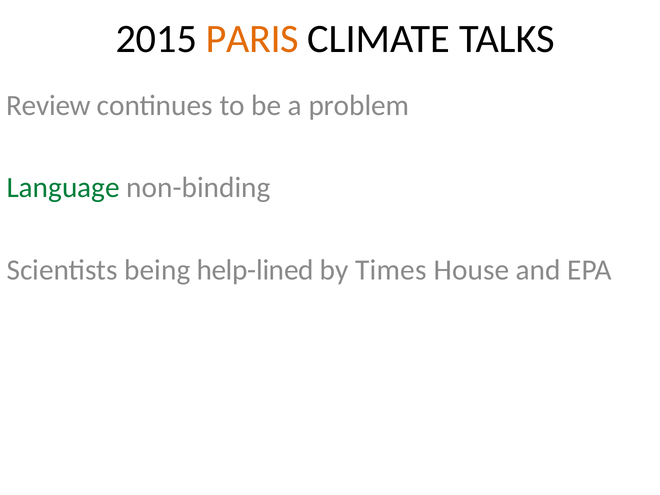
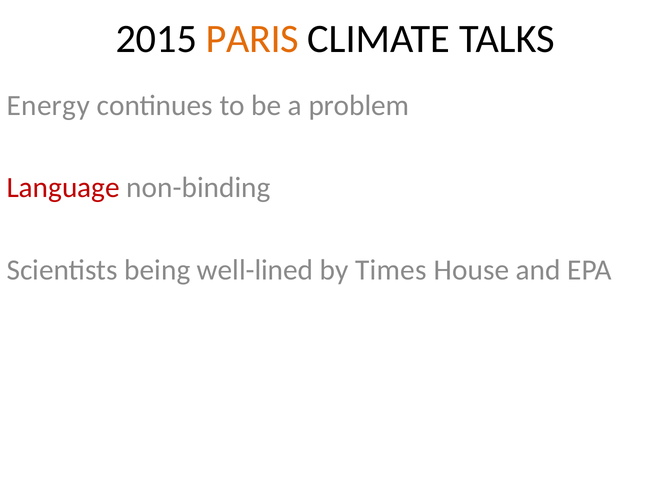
Review: Review -> Energy
Language colour: green -> red
help-lined: help-lined -> well-lined
